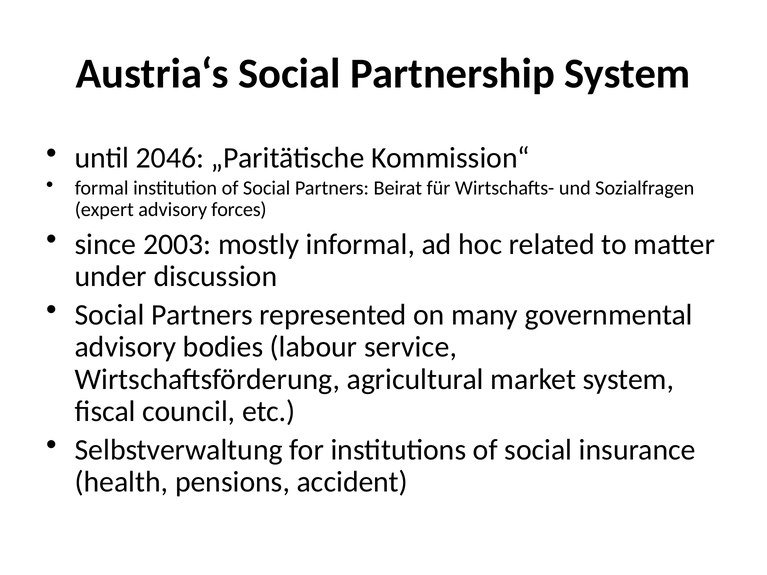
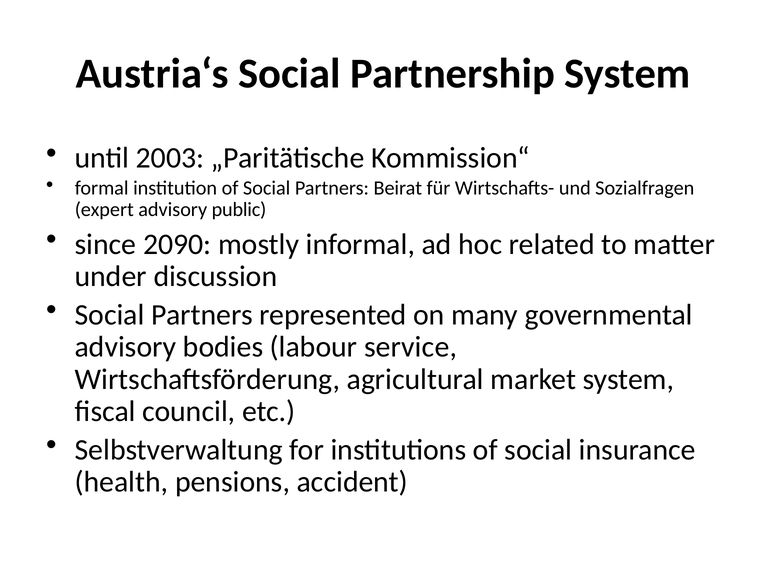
2046: 2046 -> 2003
forces: forces -> public
2003: 2003 -> 2090
